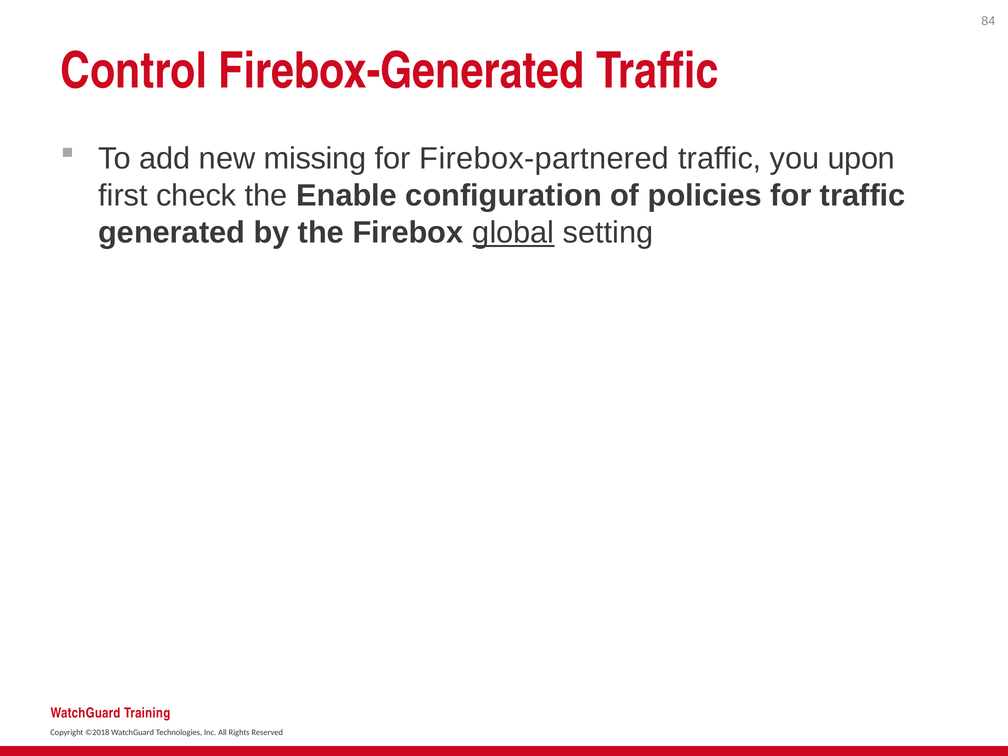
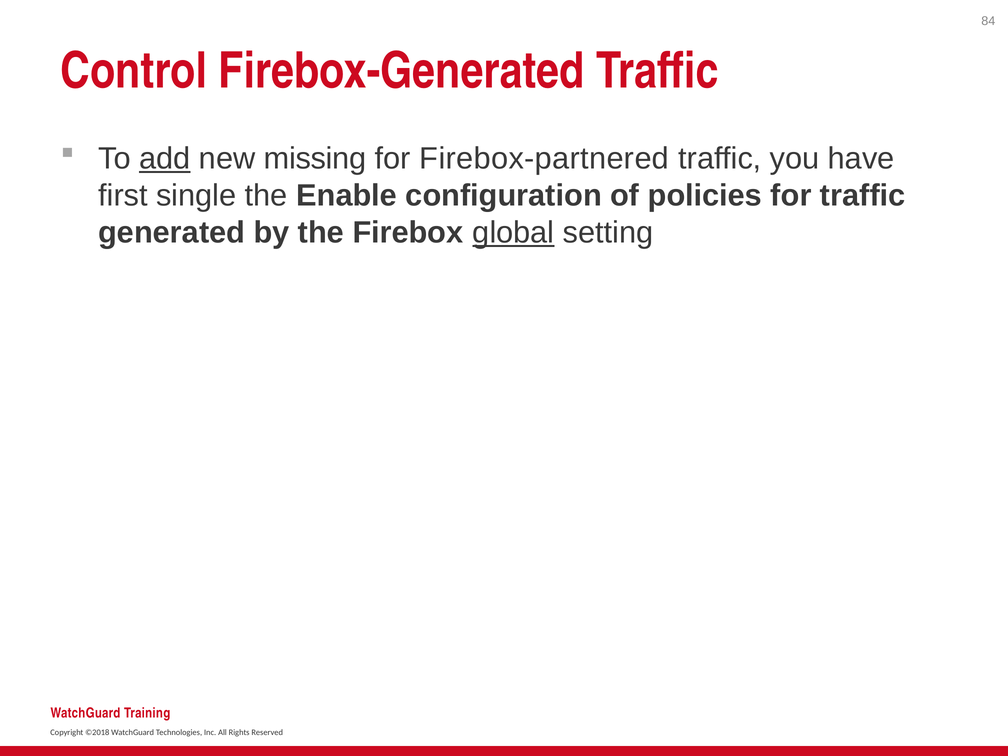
add underline: none -> present
upon: upon -> have
check: check -> single
